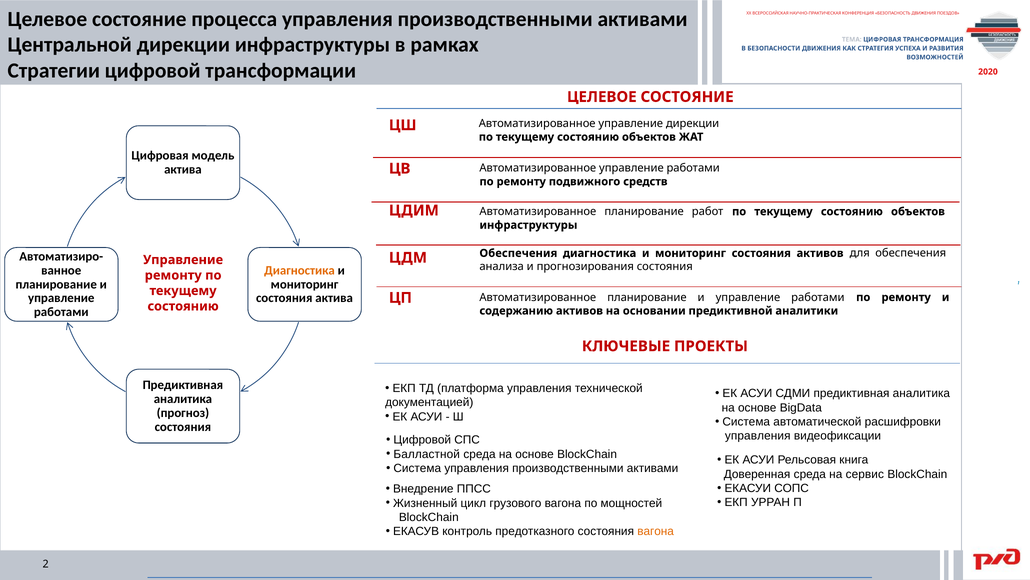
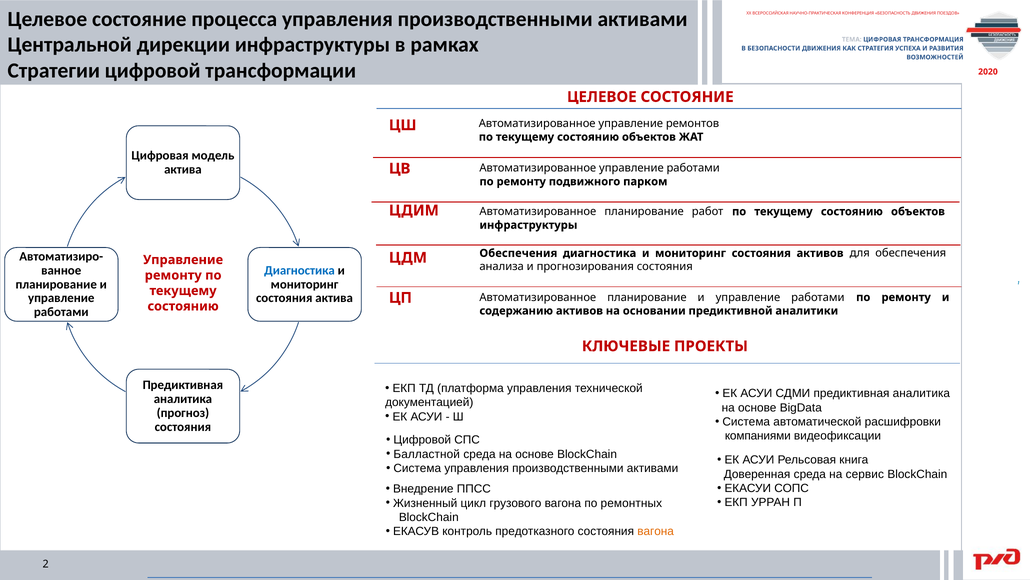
управление дирекции: дирекции -> ремонтов
средств: средств -> парком
Диагностика at (300, 270) colour: orange -> blue
управления at (758, 436): управления -> компаниями
мощностей: мощностей -> ремонтных
